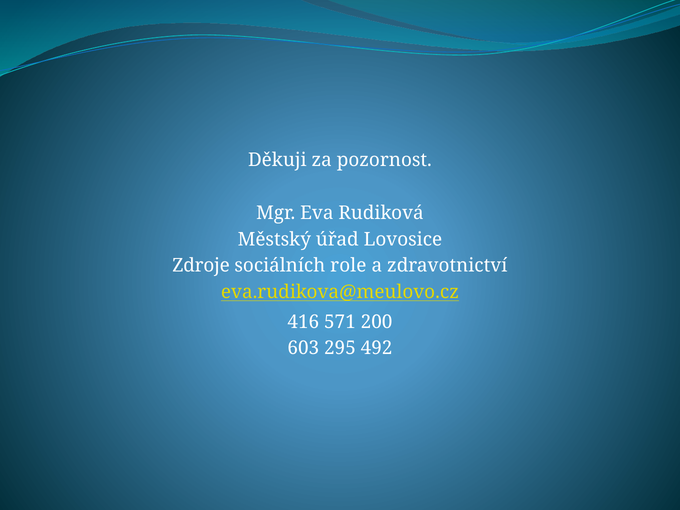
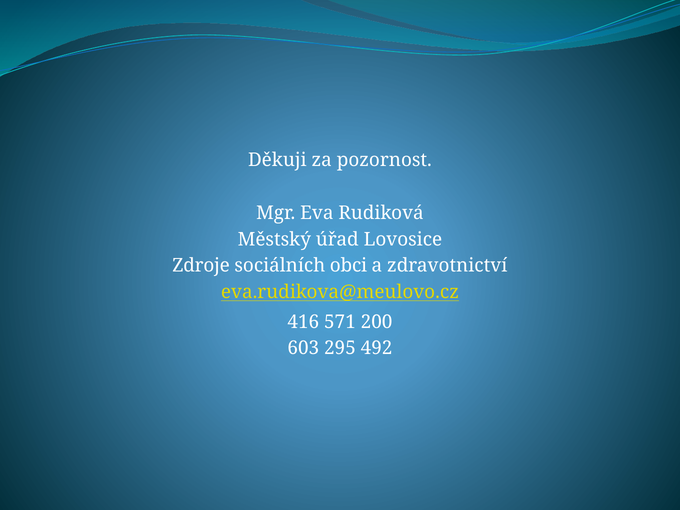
role: role -> obci
